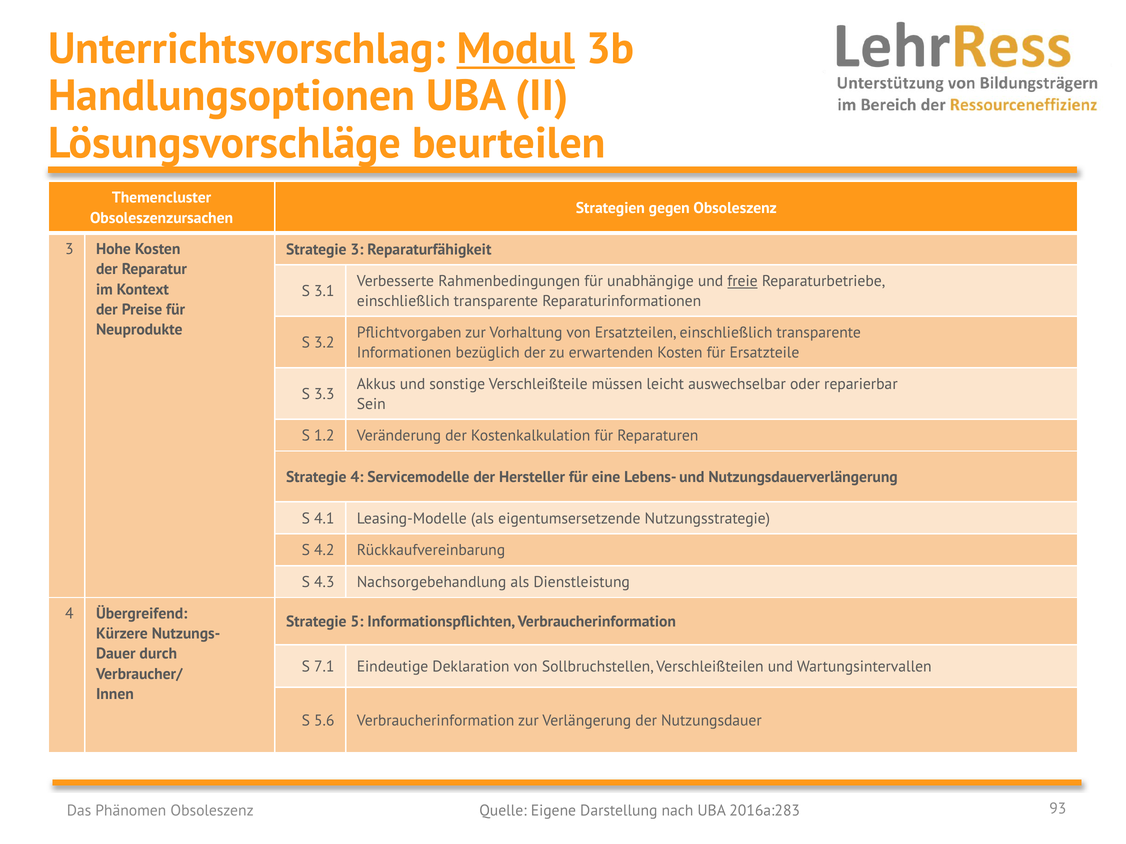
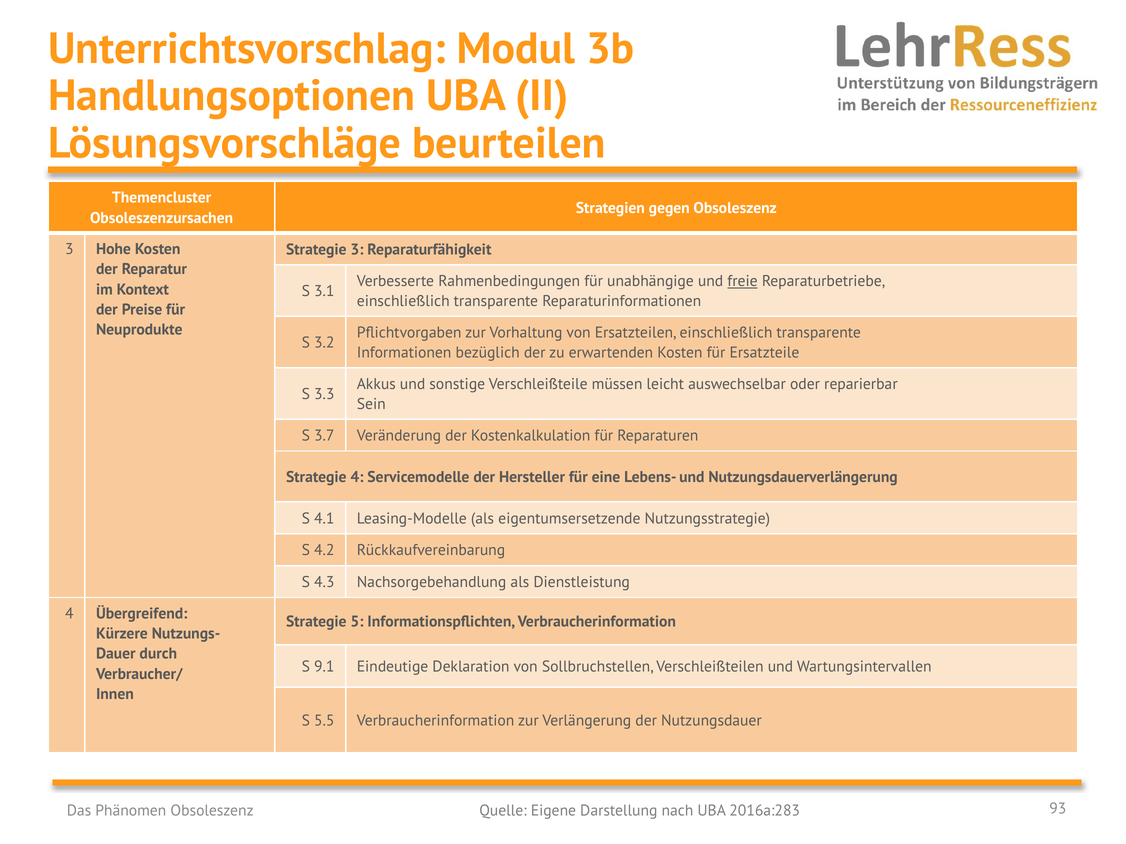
Modul underline: present -> none
1.2: 1.2 -> 3.7
7.1: 7.1 -> 9.1
5.6: 5.6 -> 5.5
